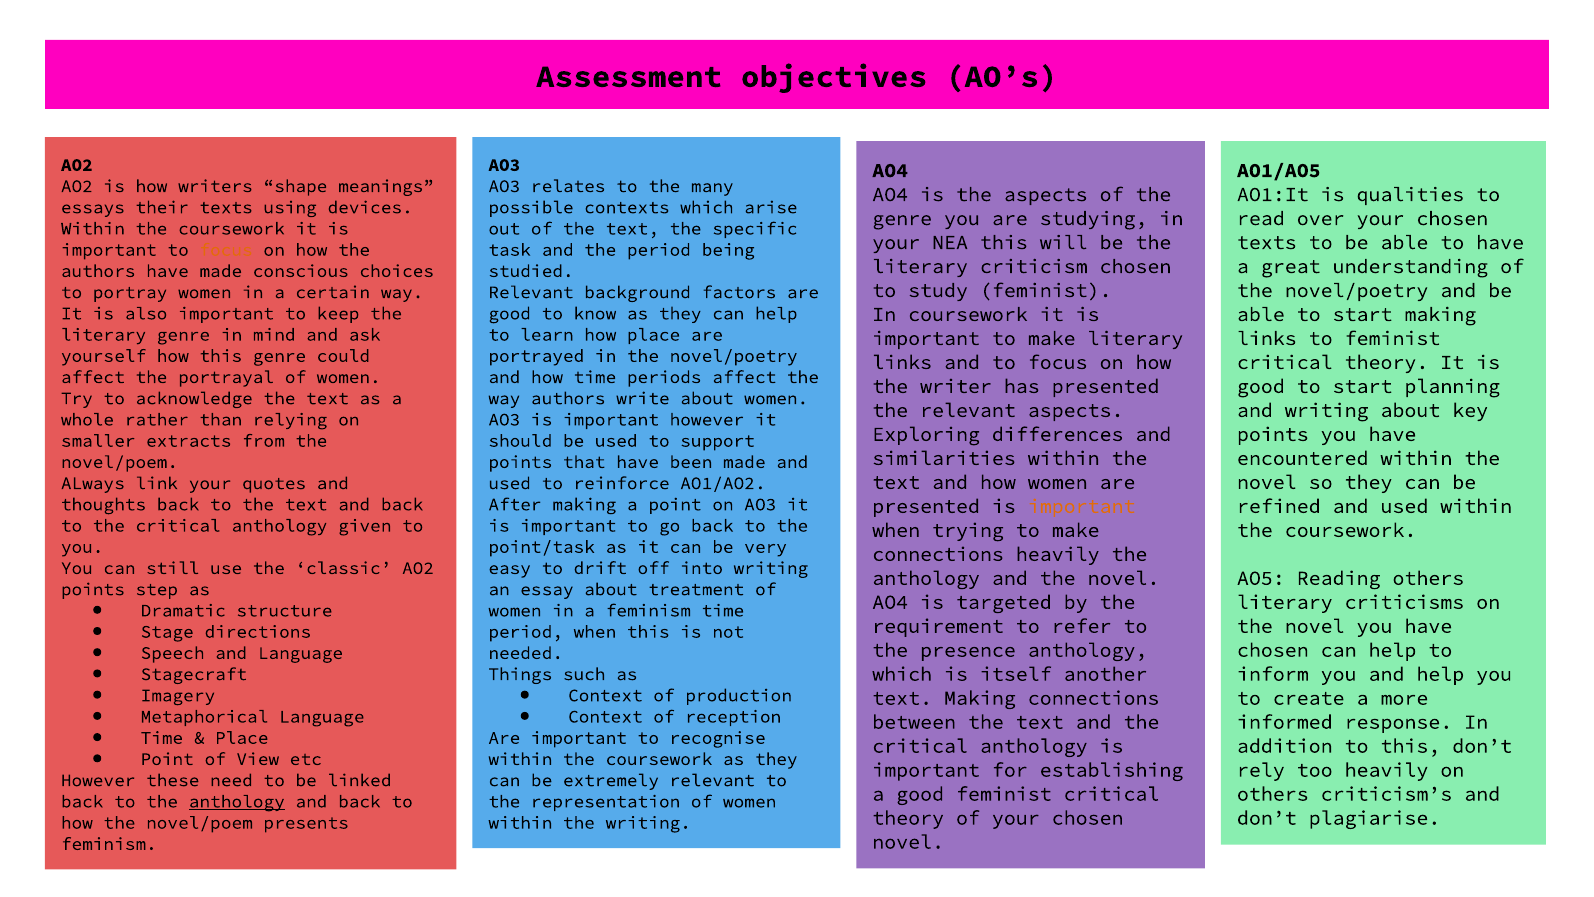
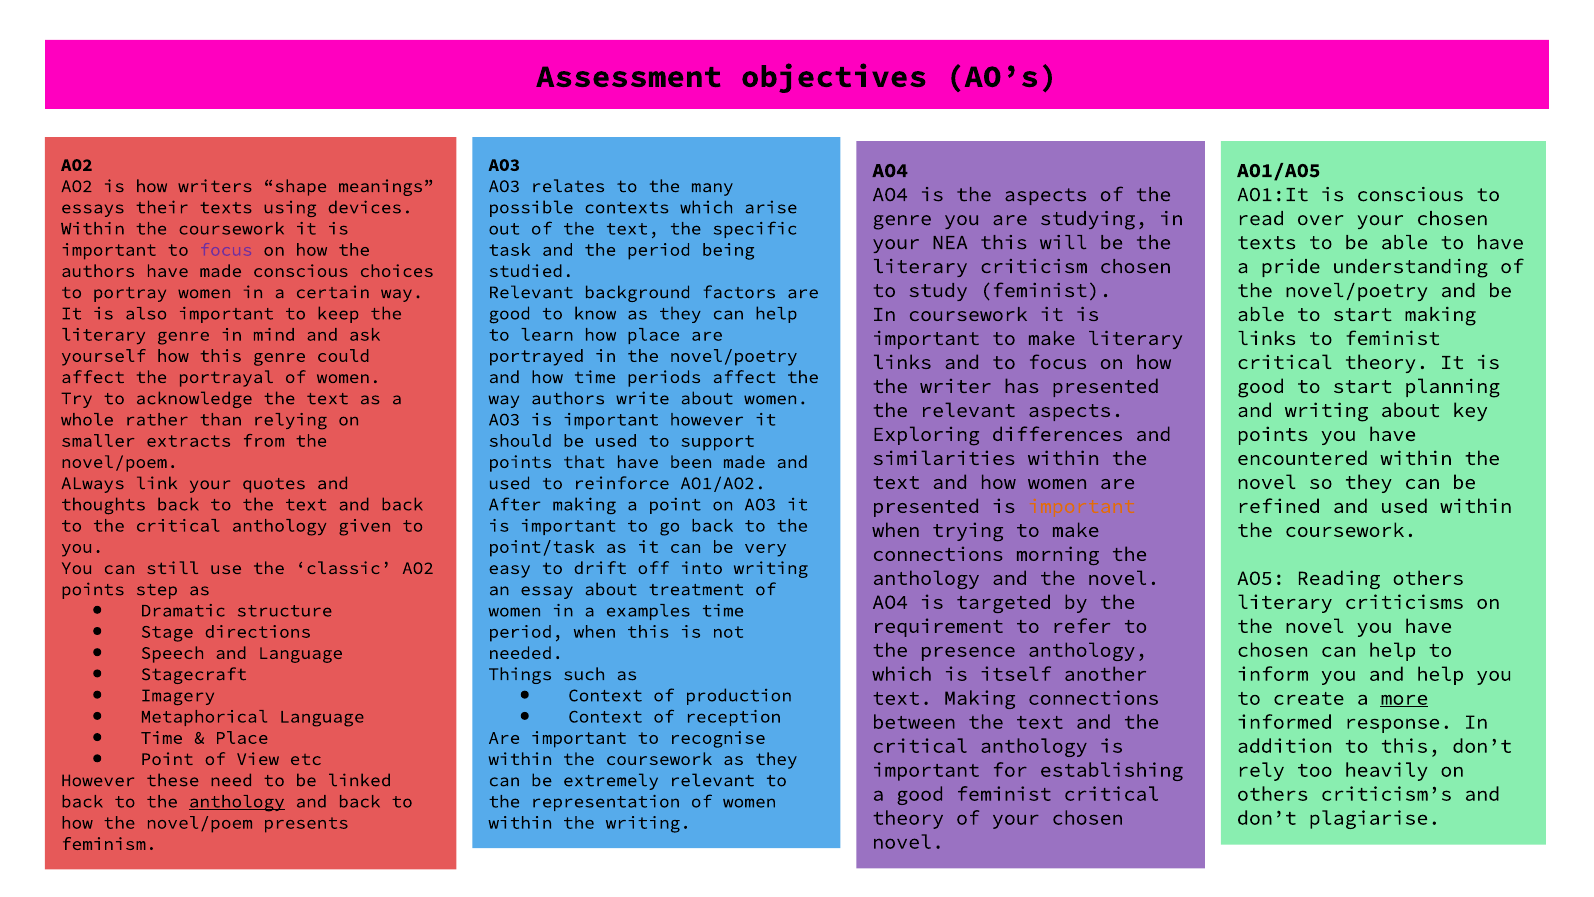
is qualities: qualities -> conscious
focus at (226, 250) colour: orange -> purple
great: great -> pride
connections heavily: heavily -> morning
a feminism: feminism -> examples
more underline: none -> present
